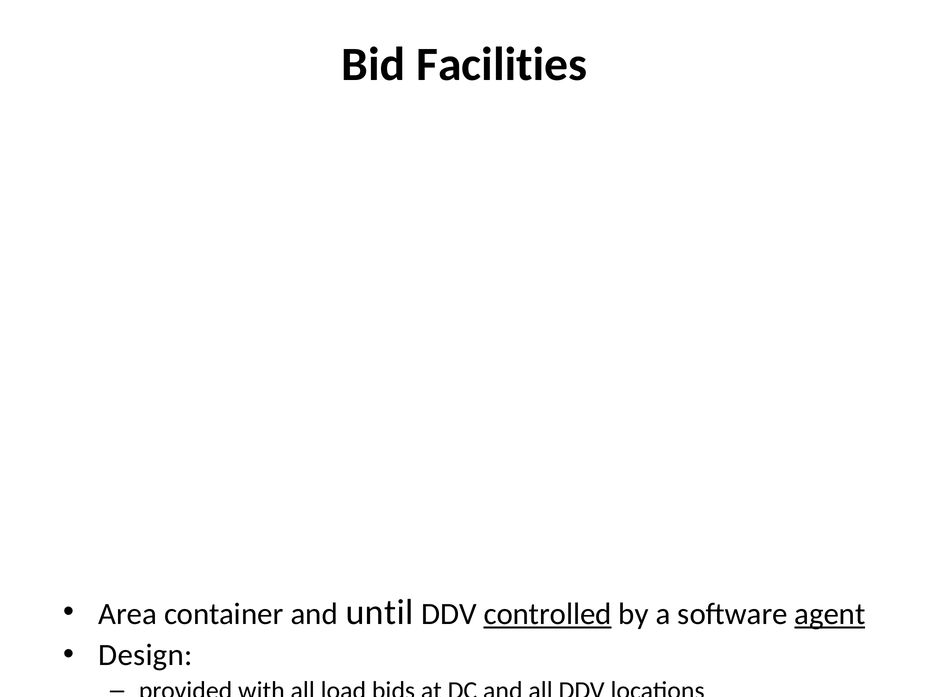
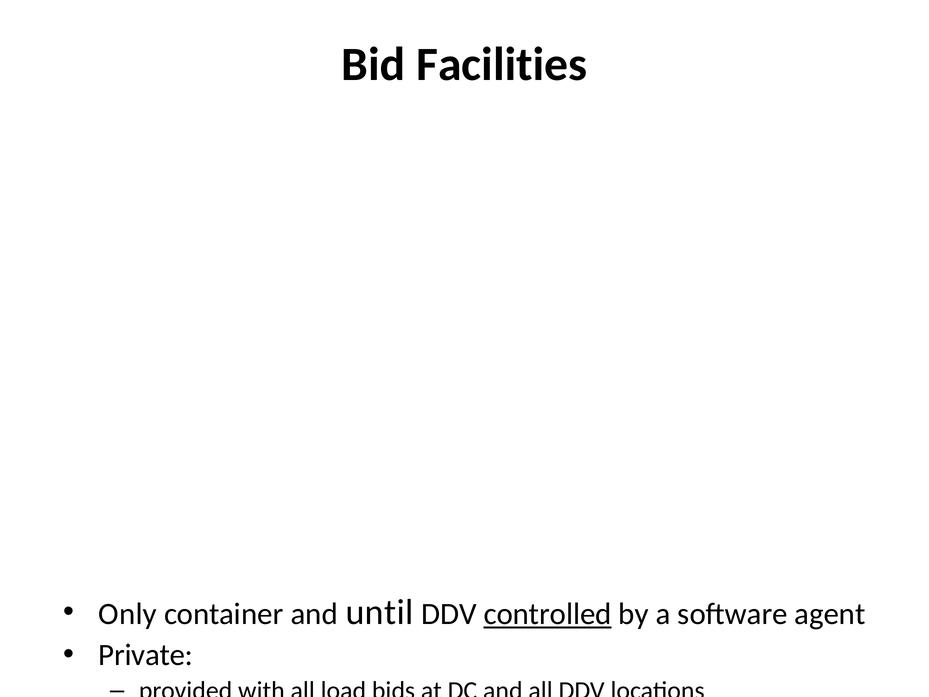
Area: Area -> Only
agent underline: present -> none
Design: Design -> Private
